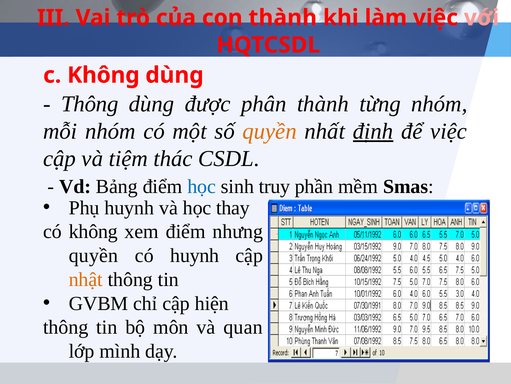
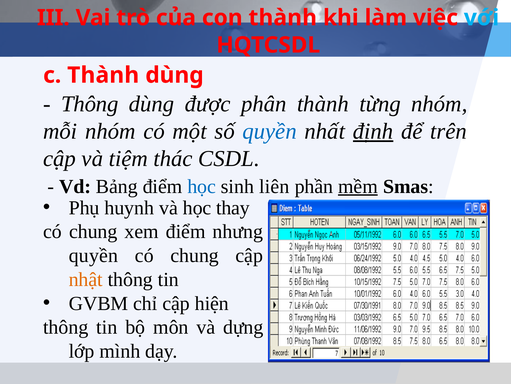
với colour: pink -> light blue
c Không: Không -> Thành
quyền at (270, 131) colour: orange -> blue
để việc: việc -> trên
truy: truy -> liên
mềm underline: none -> present
không at (93, 231): không -> chung
huynh at (195, 255): huynh -> chung
quan: quan -> dựng
